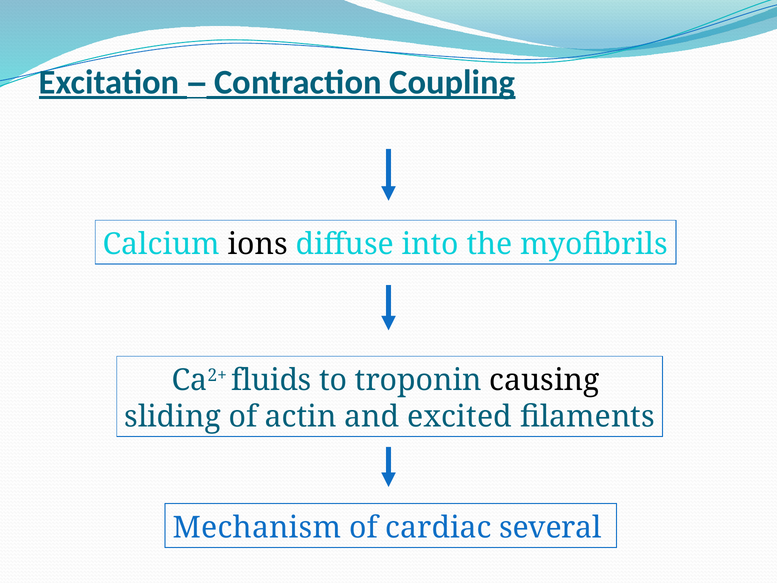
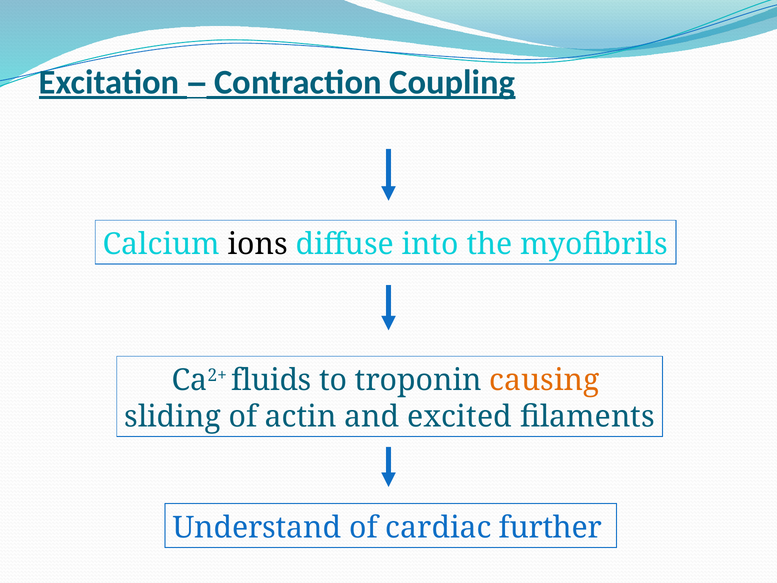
causing colour: black -> orange
Mechanism: Mechanism -> Understand
several: several -> further
